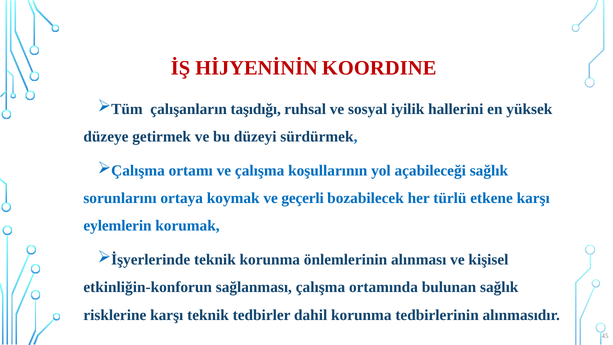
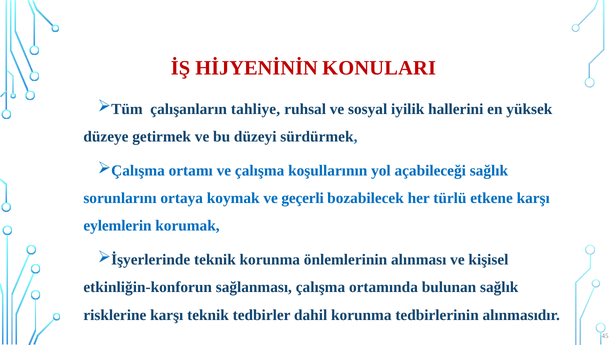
KOORDINE: KOORDINE -> KONULARI
taşıdığı: taşıdığı -> tahliye
